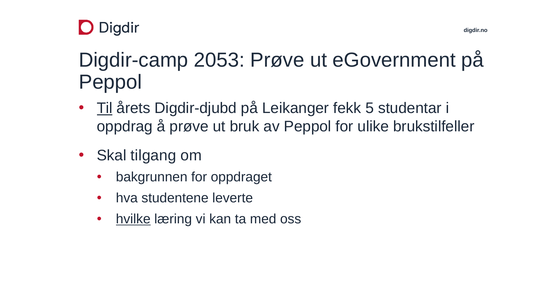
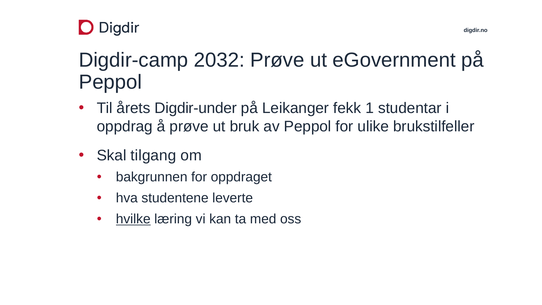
2053: 2053 -> 2032
Til underline: present -> none
Digdir-djubd: Digdir-djubd -> Digdir-under
5: 5 -> 1
